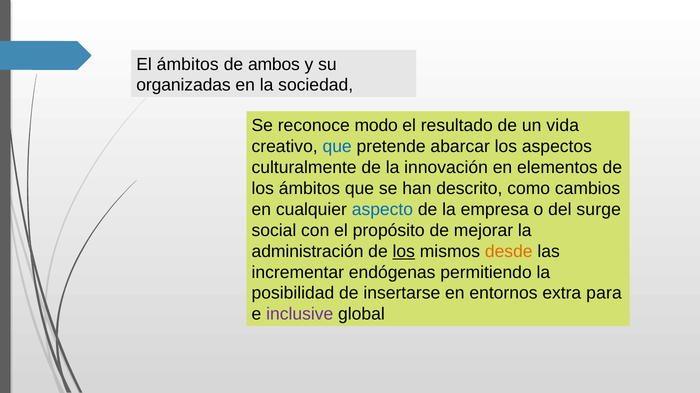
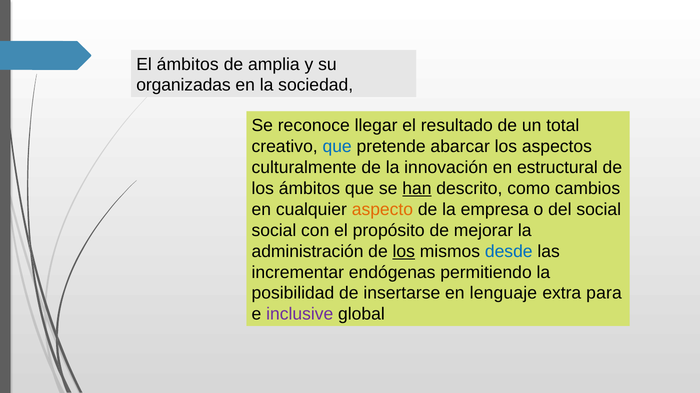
ambos: ambos -> amplia
modo: modo -> llegar
vida: vida -> total
elementos: elementos -> estructural
han underline: none -> present
aspecto colour: blue -> orange
del surge: surge -> social
desde colour: orange -> blue
entornos: entornos -> lenguaje
